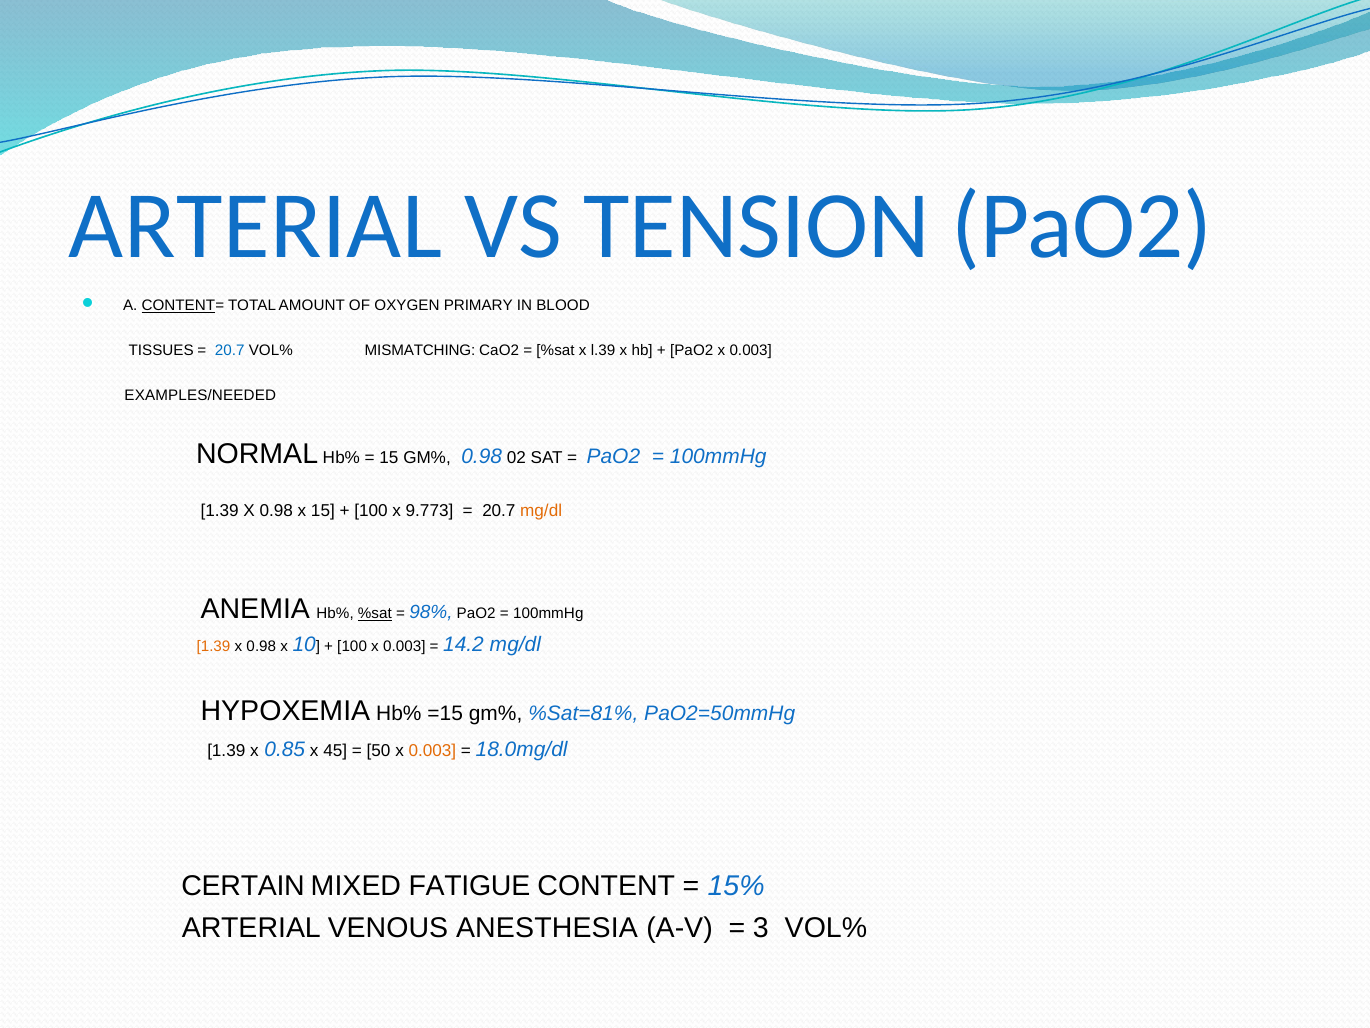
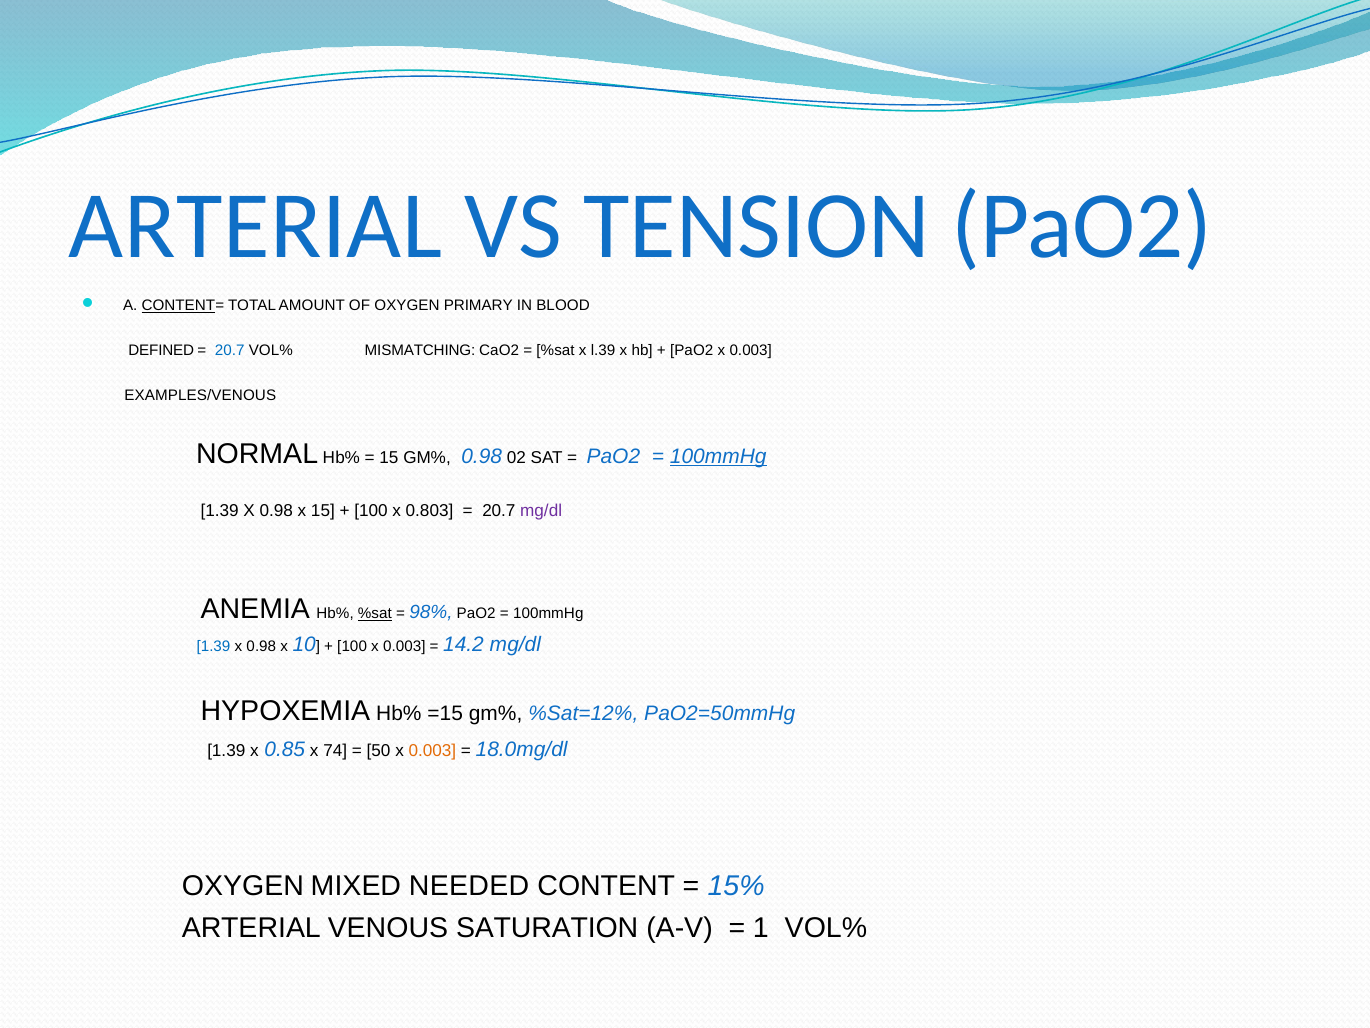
TISSUES: TISSUES -> DEFINED
EXAMPLES/NEEDED: EXAMPLES/NEEDED -> EXAMPLES/VENOUS
100mmHg at (718, 457) underline: none -> present
9.773: 9.773 -> 0.803
mg/dl at (541, 510) colour: orange -> purple
1.39 at (213, 646) colour: orange -> blue
%Sat=81%: %Sat=81% -> %Sat=12%
45: 45 -> 74
CERTAIN at (243, 886): CERTAIN -> OXYGEN
FATIGUE: FATIGUE -> NEEDED
ANESTHESIA: ANESTHESIA -> SATURATION
3: 3 -> 1
